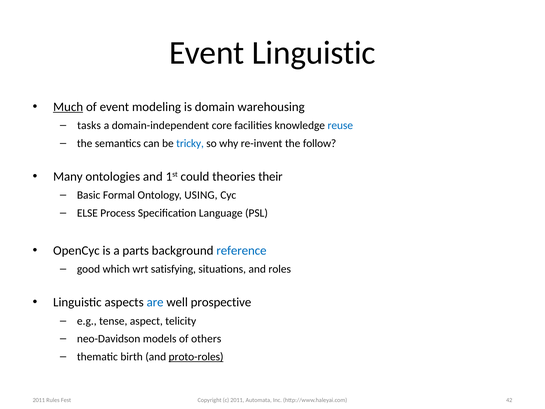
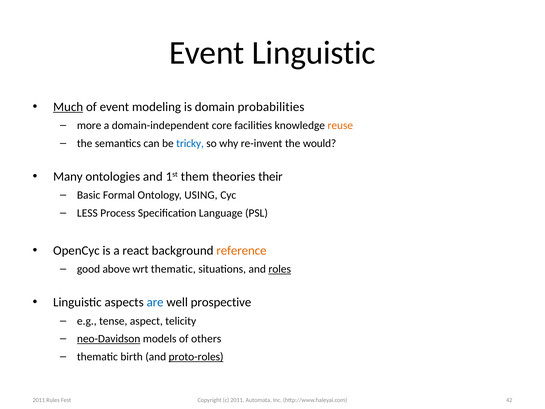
warehousing: warehousing -> probabilities
tasks: tasks -> more
reuse colour: blue -> orange
follow: follow -> would
could: could -> them
ELSE: ELSE -> LESS
parts: parts -> react
reference colour: blue -> orange
which: which -> above
wrt satisfying: satisfying -> thematic
roles underline: none -> present
neo-Davidson underline: none -> present
